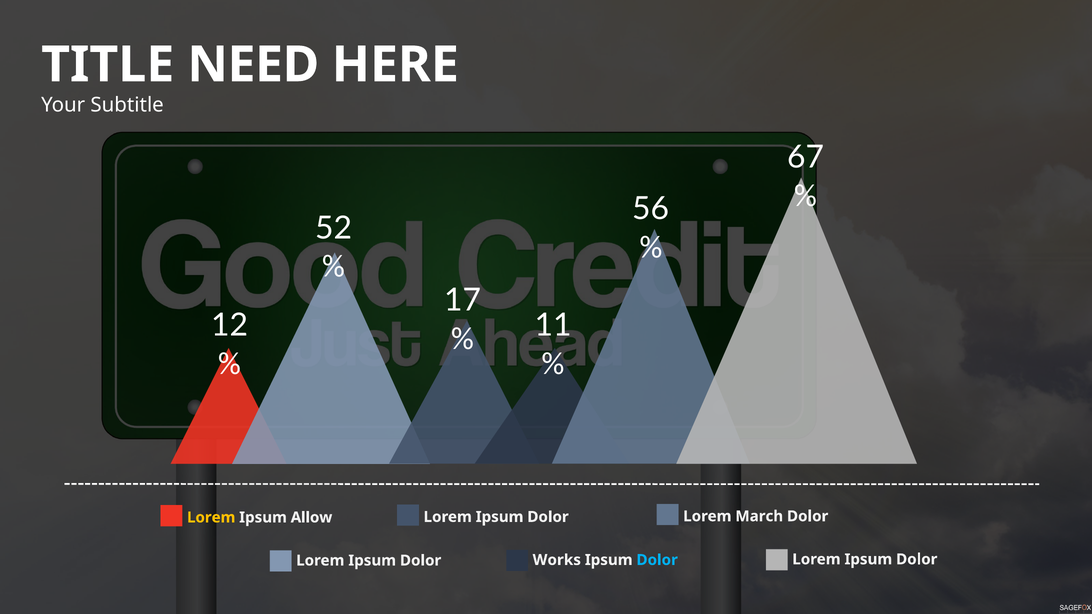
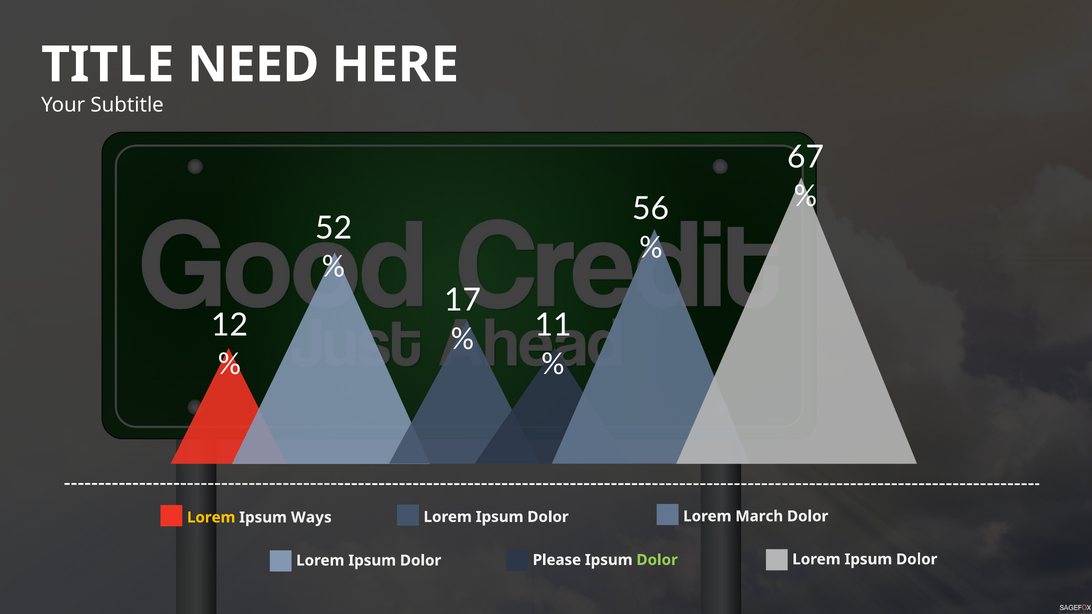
Allow: Allow -> Ways
Works: Works -> Please
Dolor at (657, 560) colour: light blue -> light green
